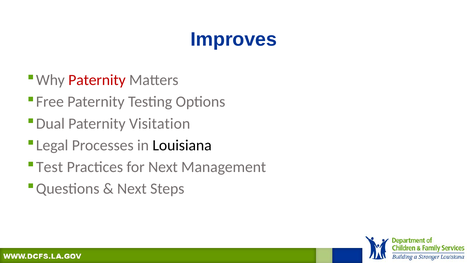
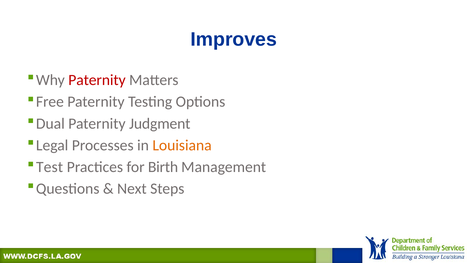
Visitation: Visitation -> Judgment
Louisiana colour: black -> orange
for Next: Next -> Birth
